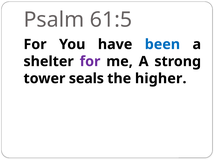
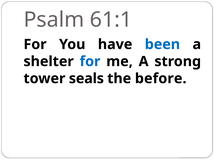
61:5: 61:5 -> 61:1
for at (90, 62) colour: purple -> blue
higher: higher -> before
